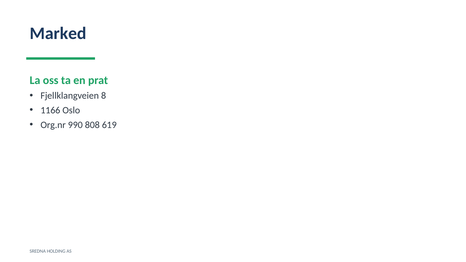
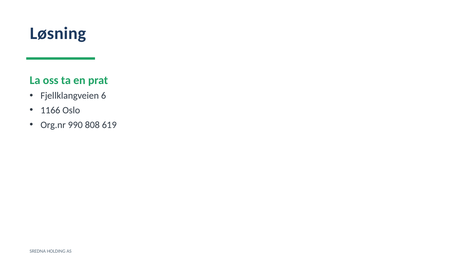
Marked: Marked -> Løsning
8: 8 -> 6
